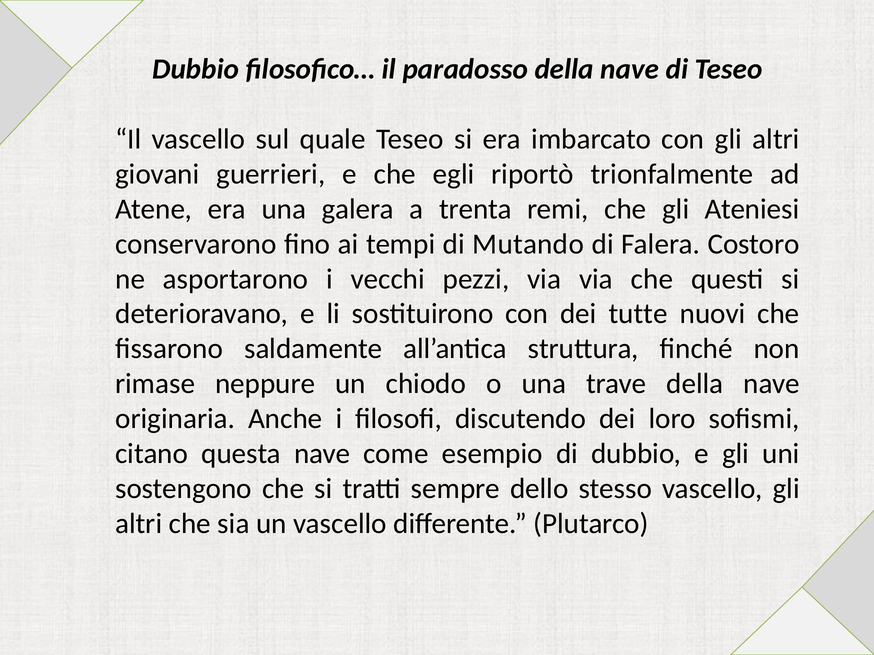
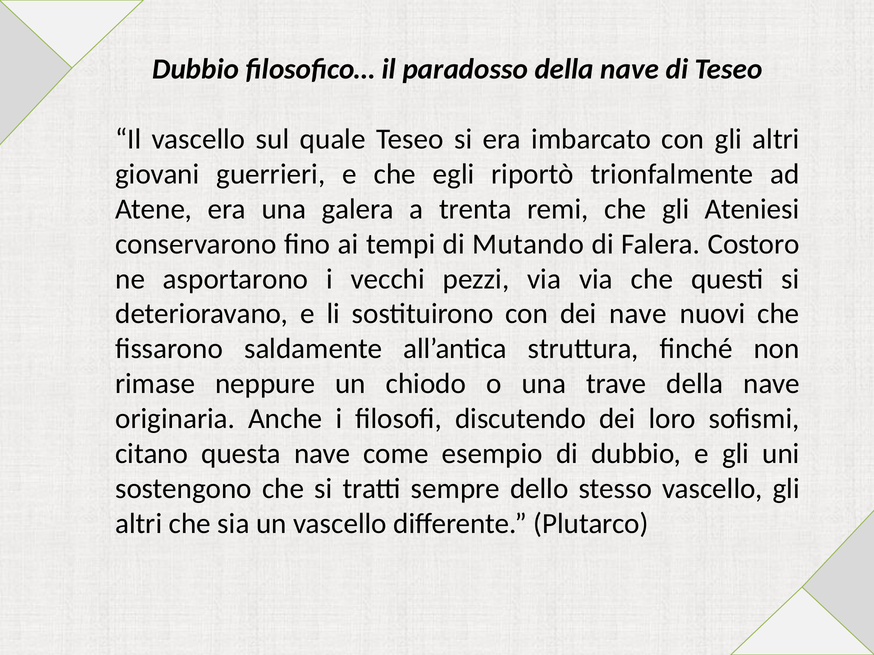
dei tutte: tutte -> nave
